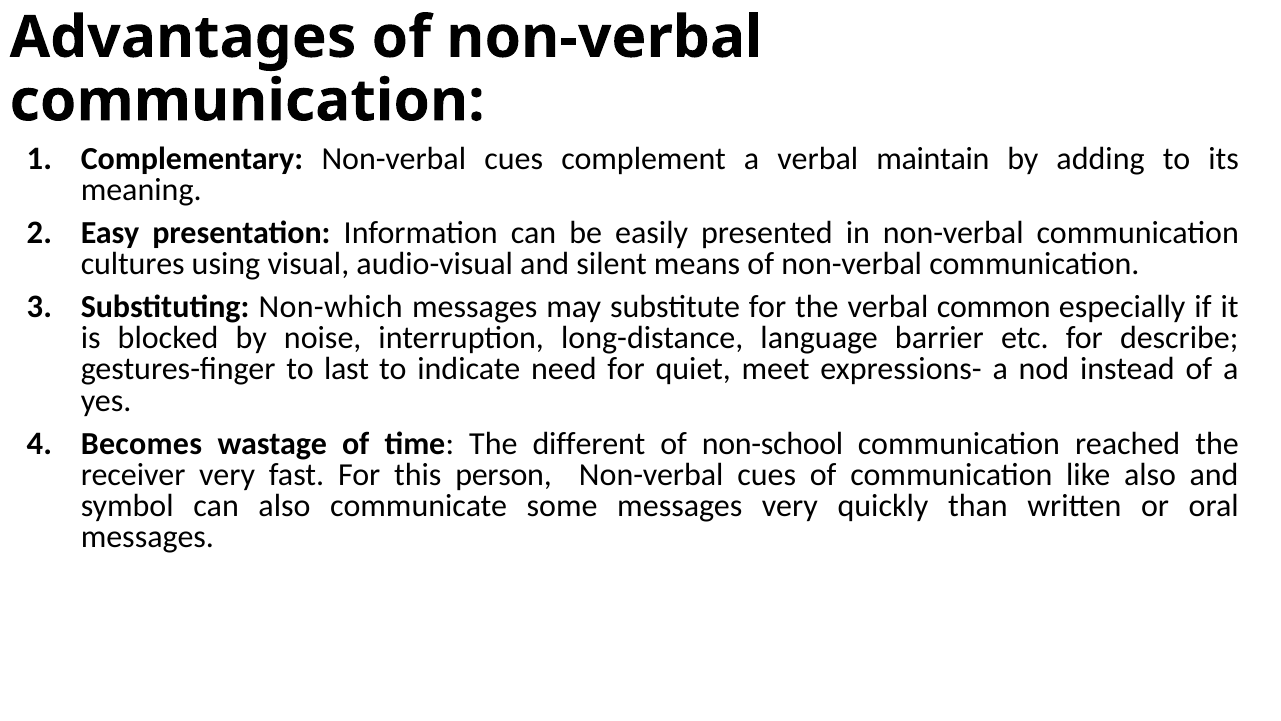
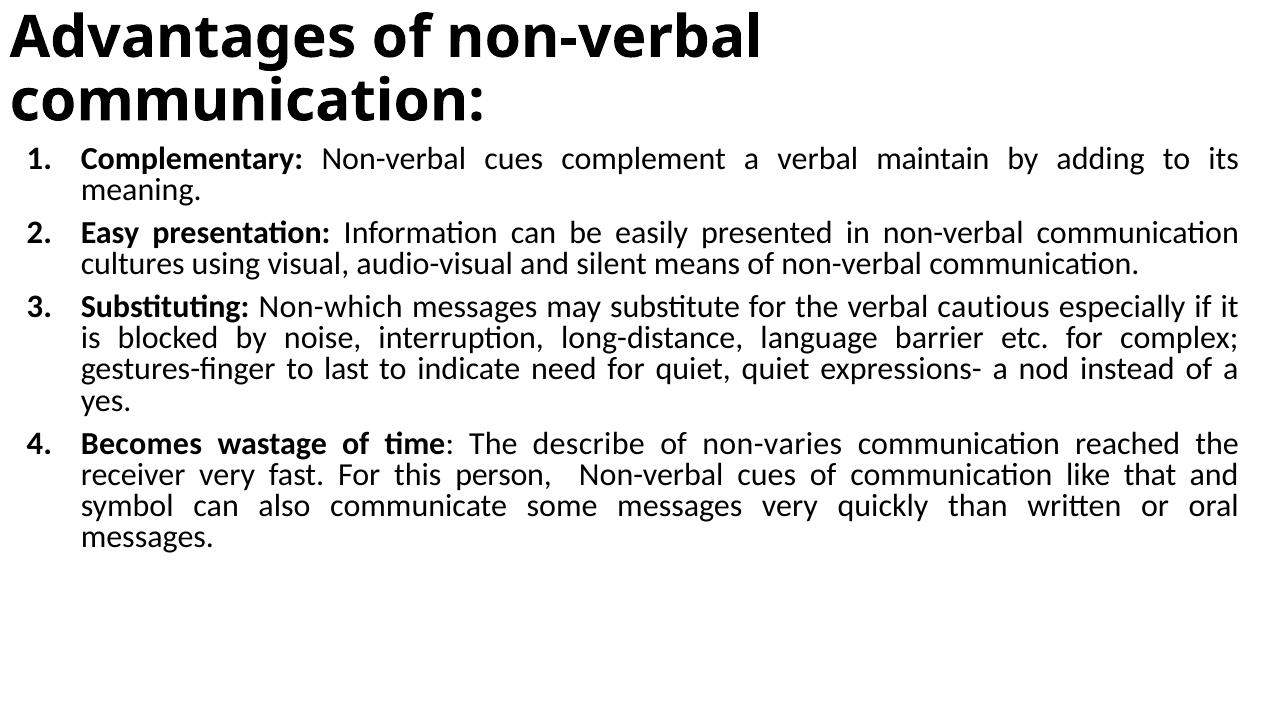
common: common -> cautious
describe: describe -> complex
quiet meet: meet -> quiet
different: different -> describe
non-school: non-school -> non-varies
like also: also -> that
